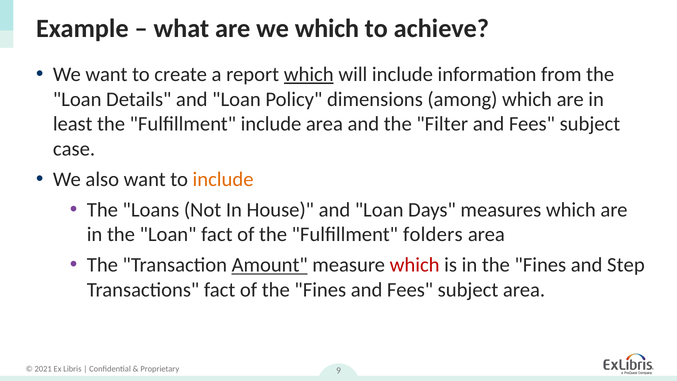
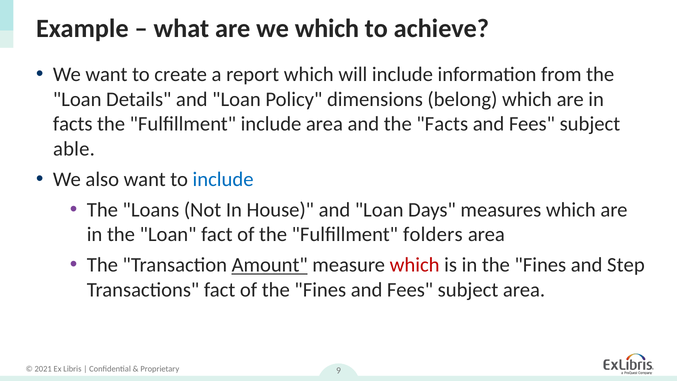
which at (309, 74) underline: present -> none
among: among -> belong
least at (73, 124): least -> facts
the Filter: Filter -> Facts
case: case -> able
include at (223, 179) colour: orange -> blue
